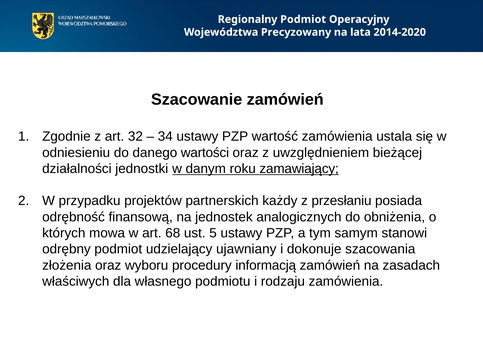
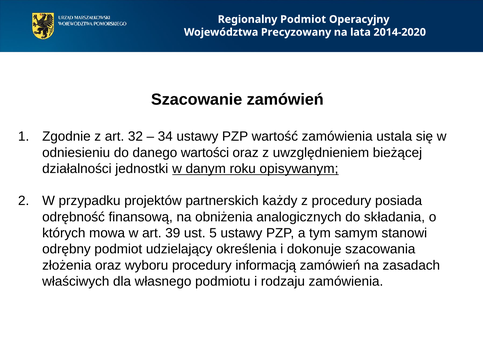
zamawiający: zamawiający -> opisywanym
z przesłaniu: przesłaniu -> procedury
jednostek: jednostek -> obniżenia
obniżenia: obniżenia -> składania
68: 68 -> 39
ujawniany: ujawniany -> określenia
